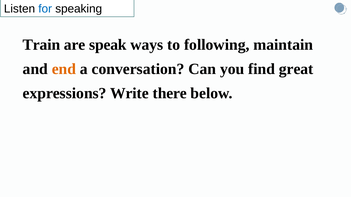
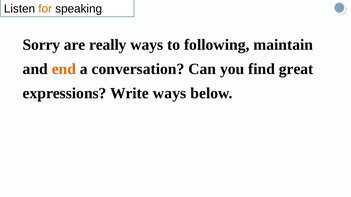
for colour: blue -> orange
Train: Train -> Sorry
speak: speak -> really
Write there: there -> ways
